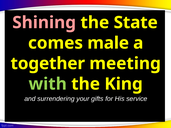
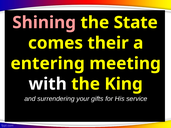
male: male -> their
together: together -> entering
with colour: light green -> white
